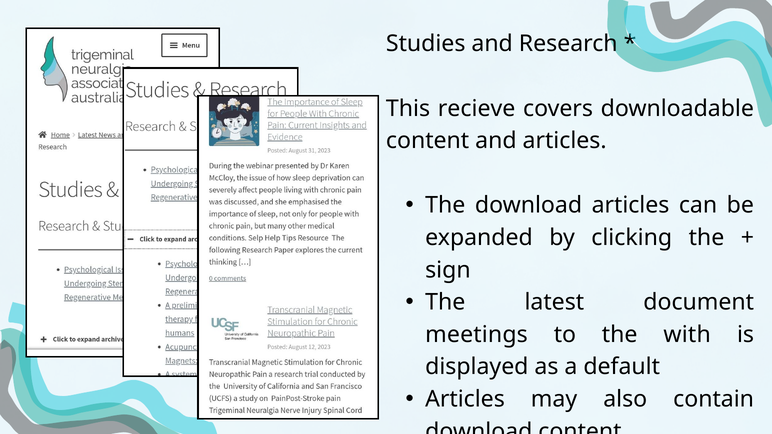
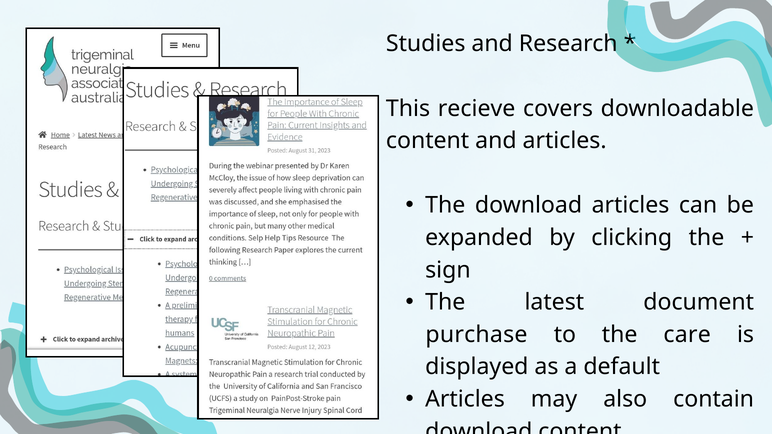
meetings: meetings -> purchase
with: with -> care
